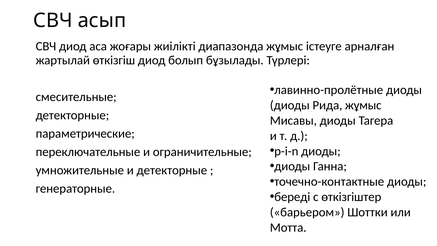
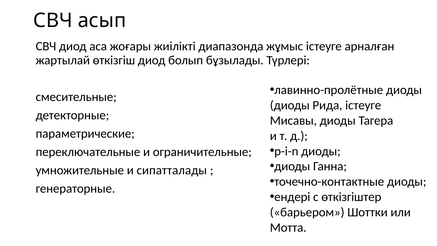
Рида жұмыс: жұмыс -> істеуге
и детекторные: детекторные -> сипатталады
береді: береді -> ендері
